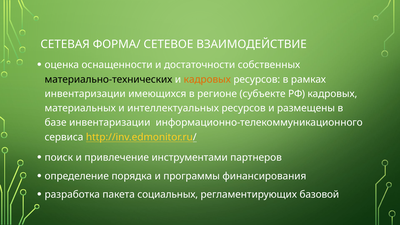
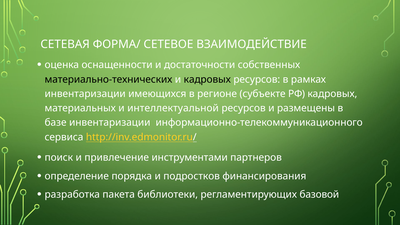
кадровых at (207, 79) colour: orange -> black
интеллектуальных: интеллектуальных -> интеллектуальной
программы: программы -> подростков
социальных: социальных -> библиотеки
